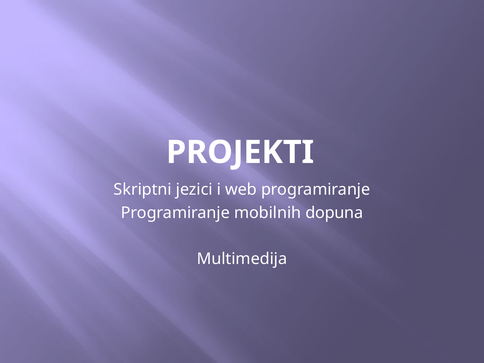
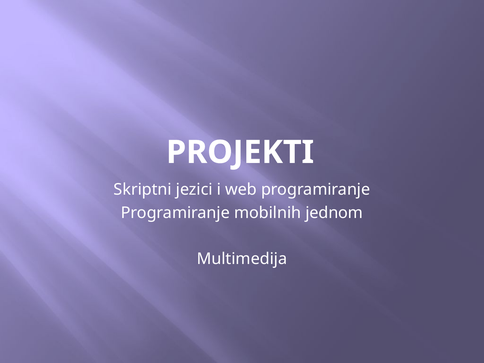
dopuna: dopuna -> jednom
